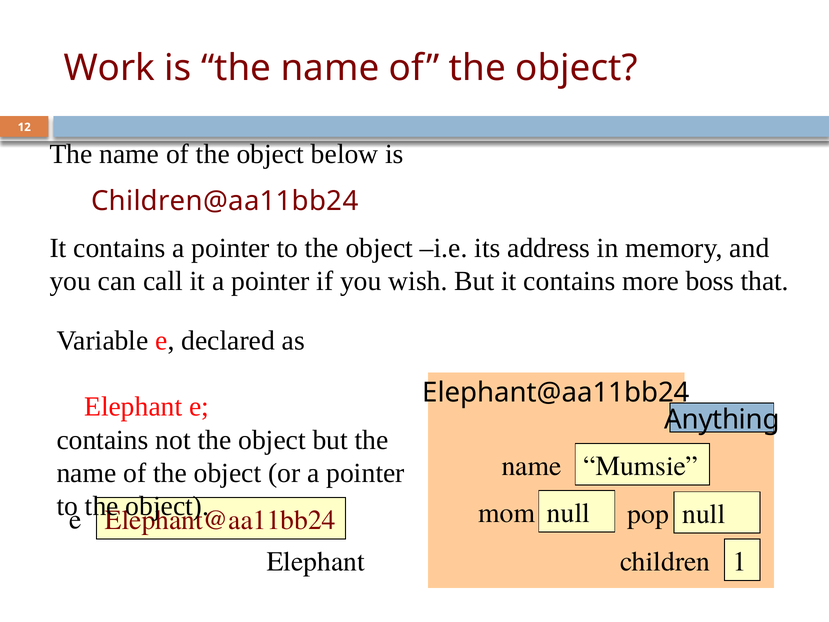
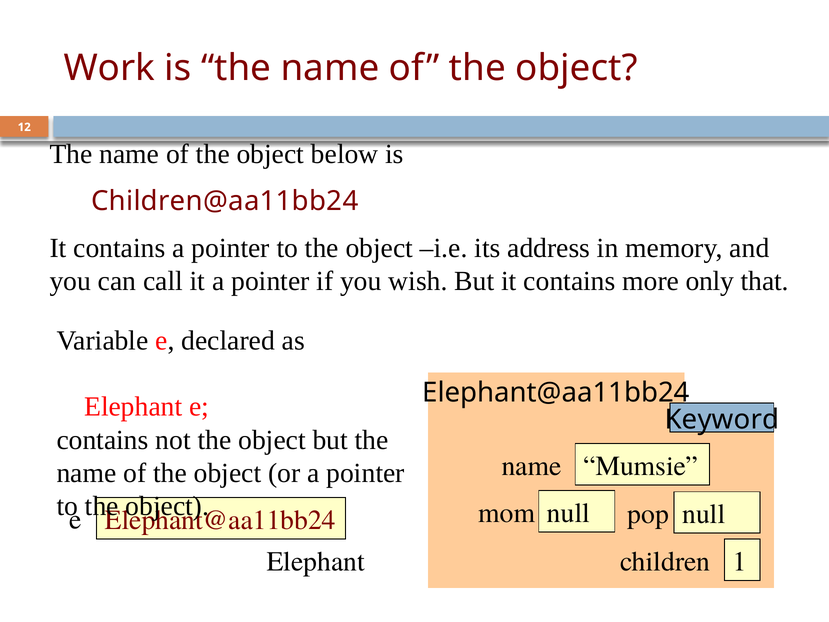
boss: boss -> only
Anything: Anything -> Keyword
